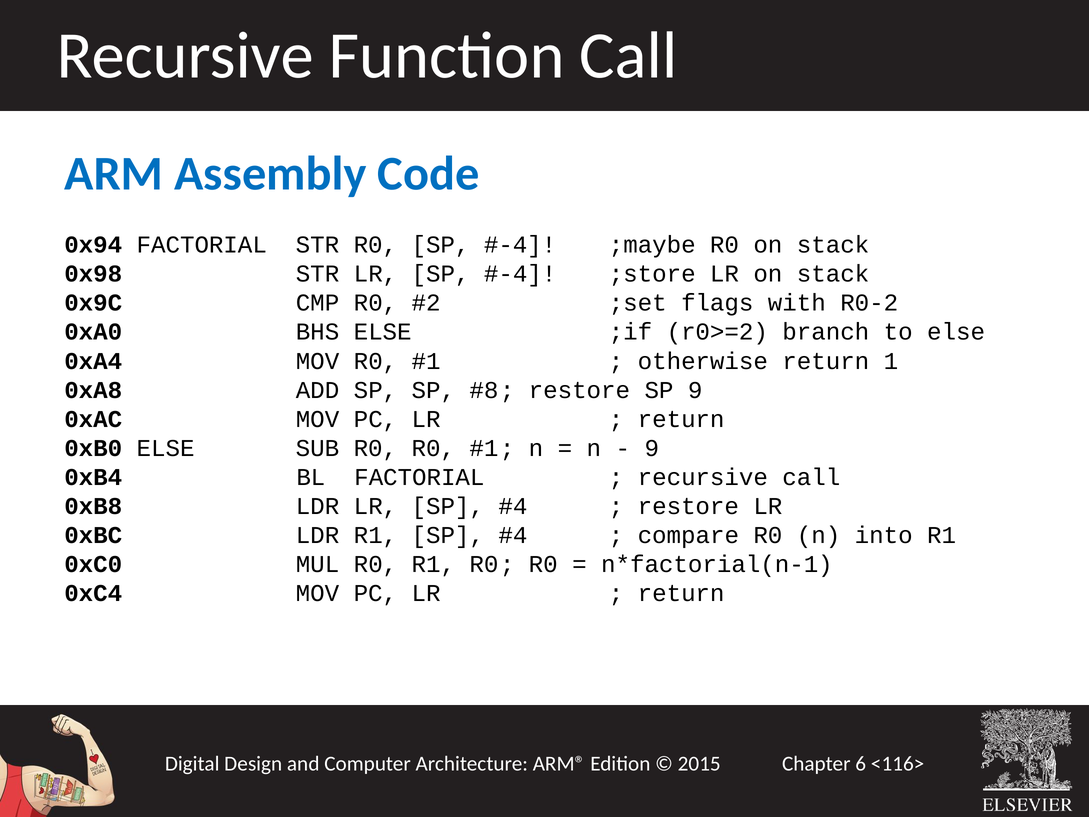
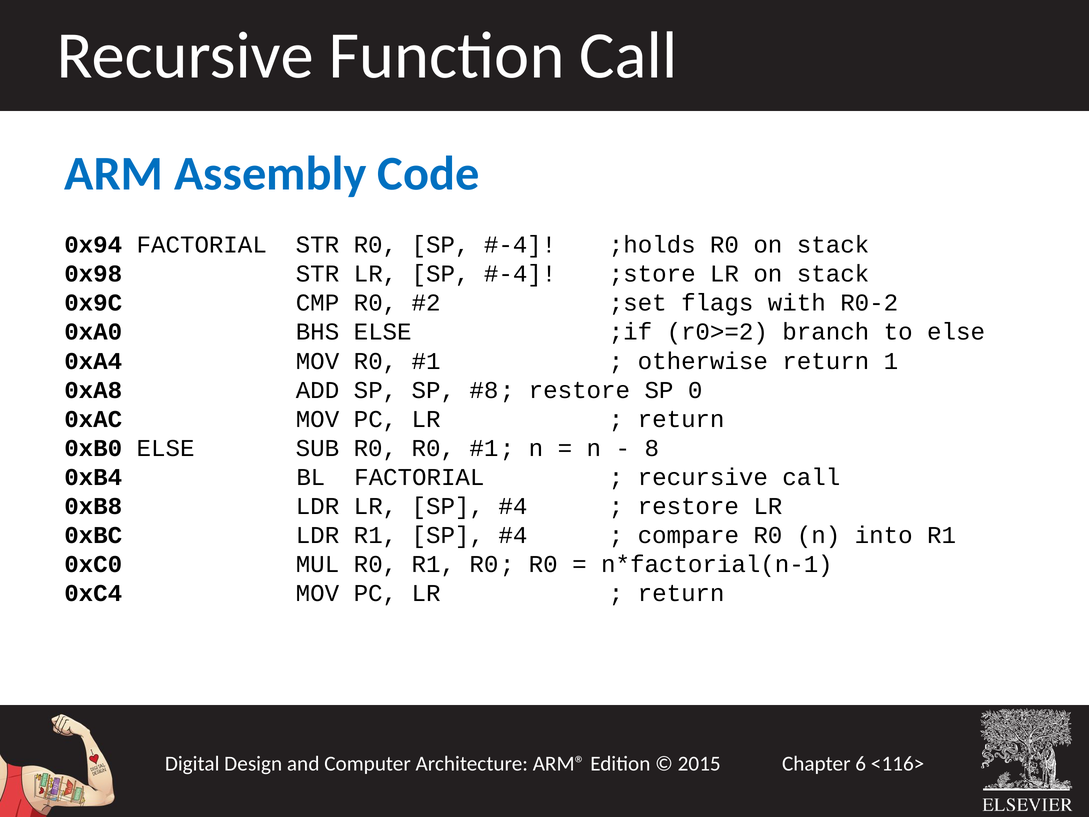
;maybe: ;maybe -> ;holds
SP 9: 9 -> 0
9 at (652, 448): 9 -> 8
